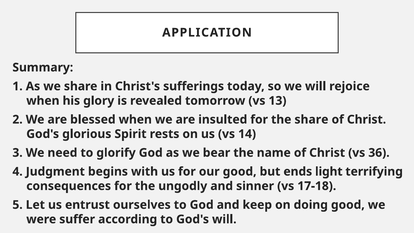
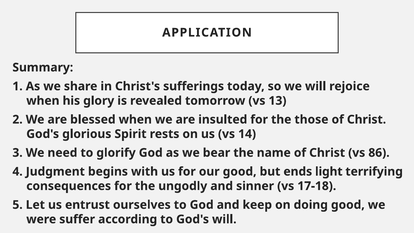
the share: share -> those
36: 36 -> 86
